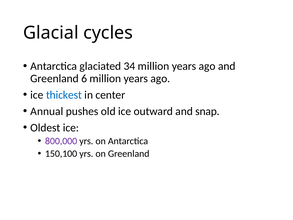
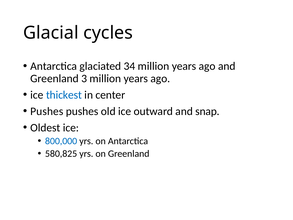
6: 6 -> 3
Annual at (47, 111): Annual -> Pushes
800,000 colour: purple -> blue
150,100: 150,100 -> 580,825
